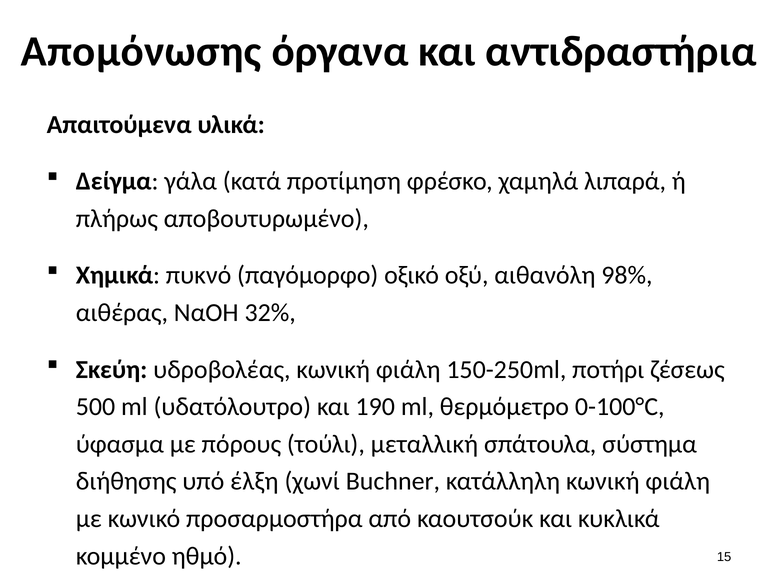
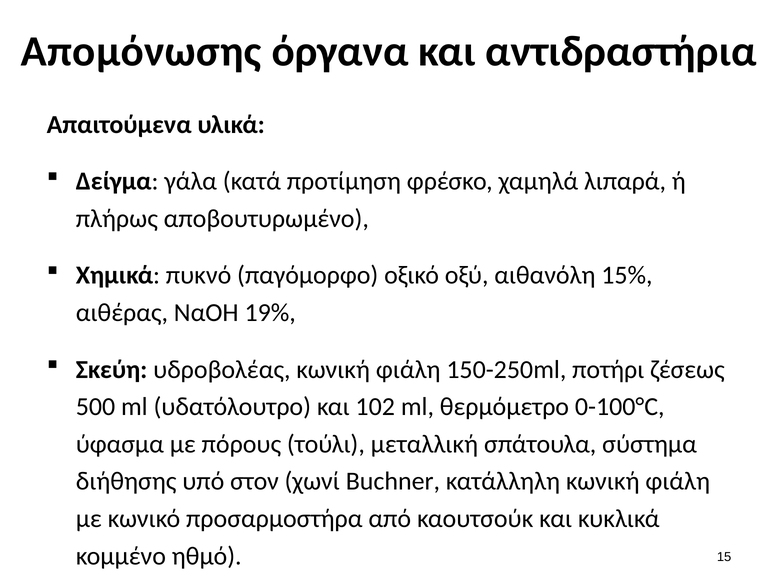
98%: 98% -> 15%
32%: 32% -> 19%
190: 190 -> 102
έλξη: έλξη -> στον
